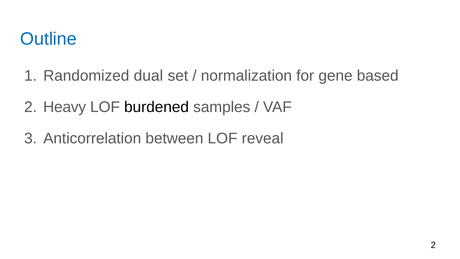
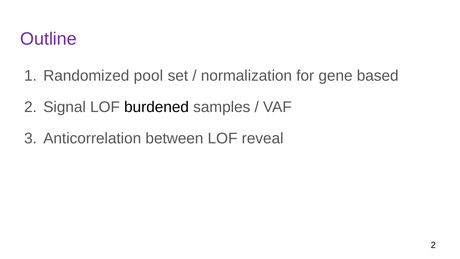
Outline colour: blue -> purple
dual: dual -> pool
Heavy: Heavy -> Signal
